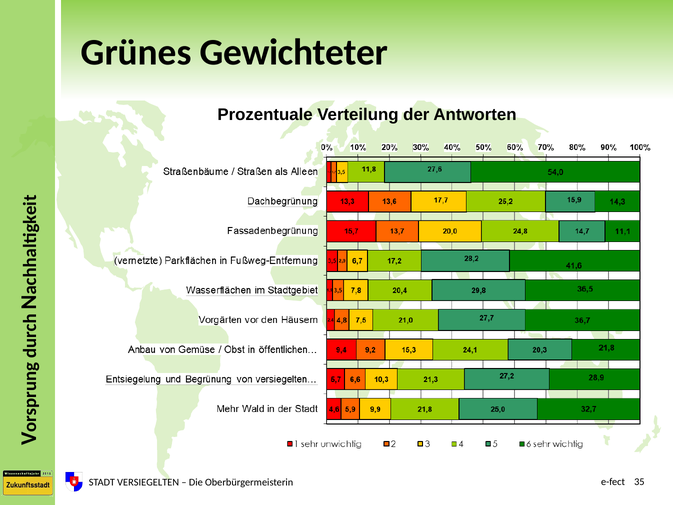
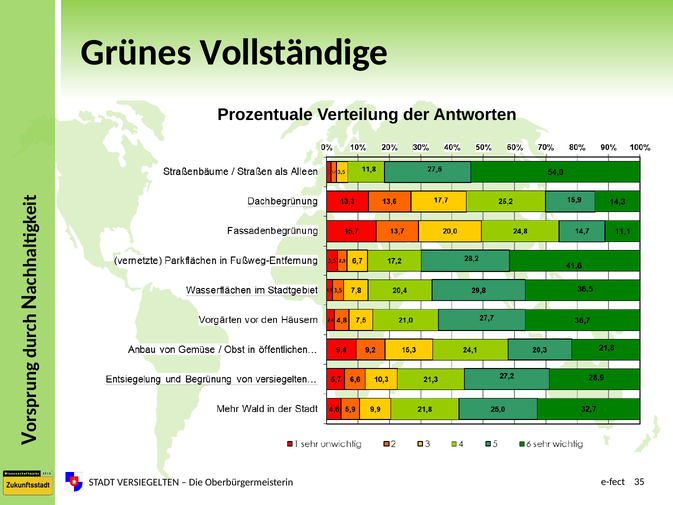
Gewichteter: Gewichteter -> Vollständige
